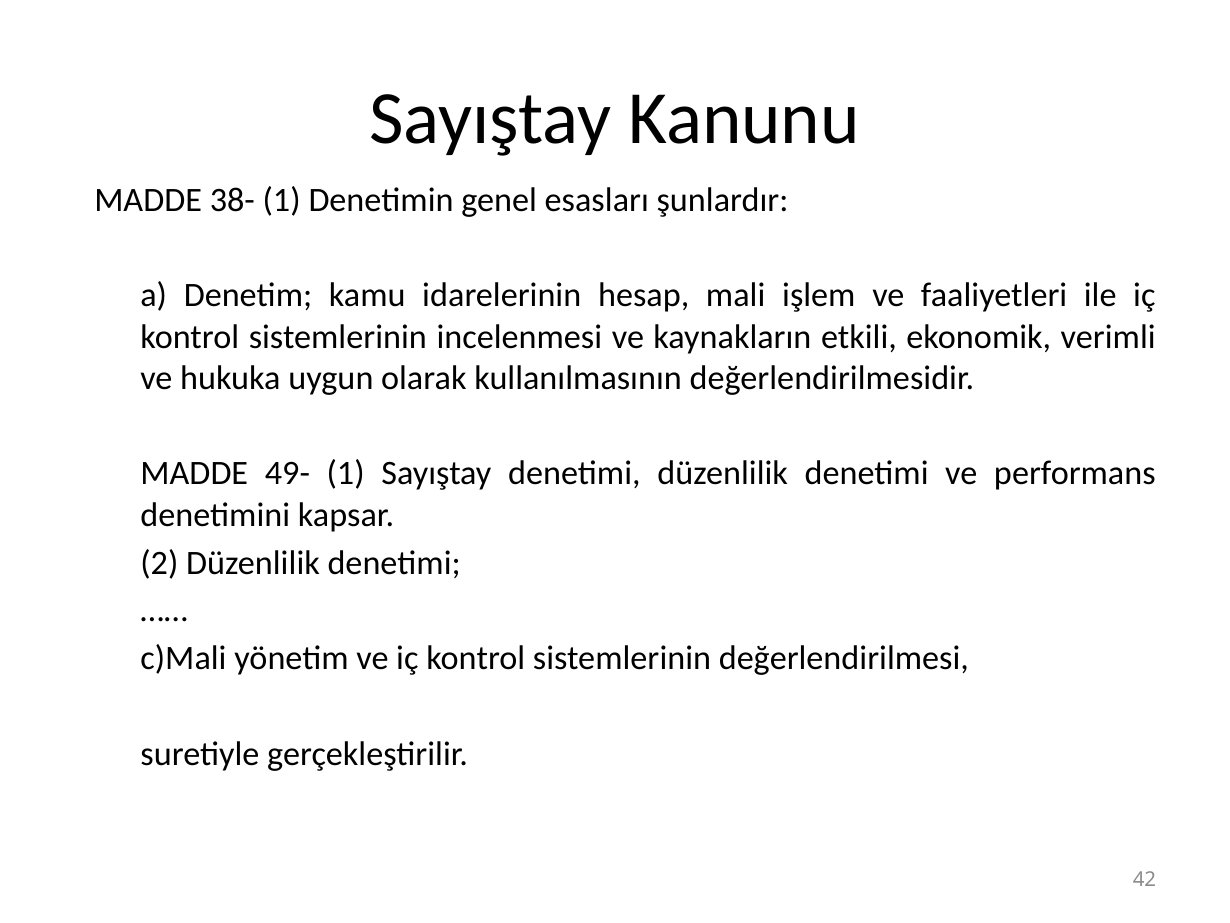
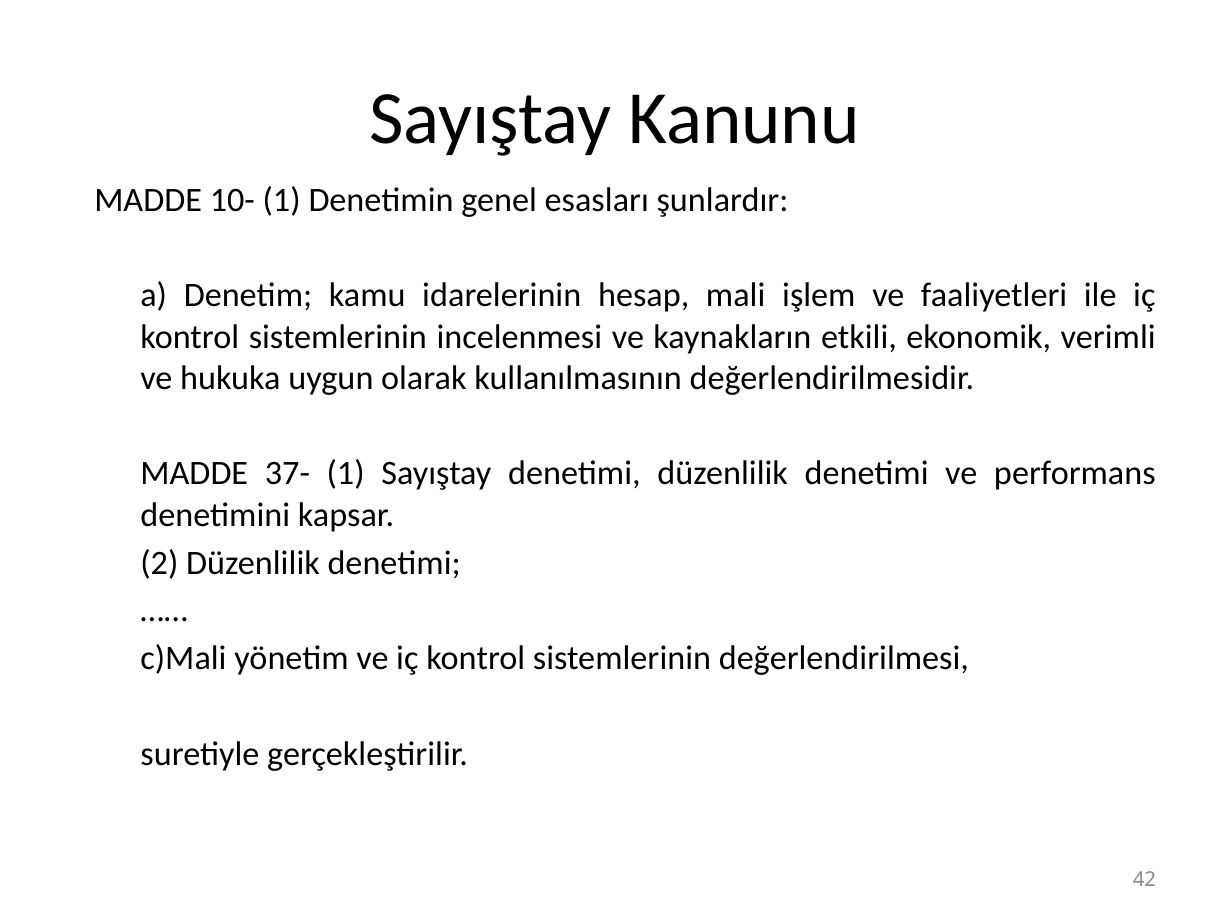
38-: 38- -> 10-
49-: 49- -> 37-
